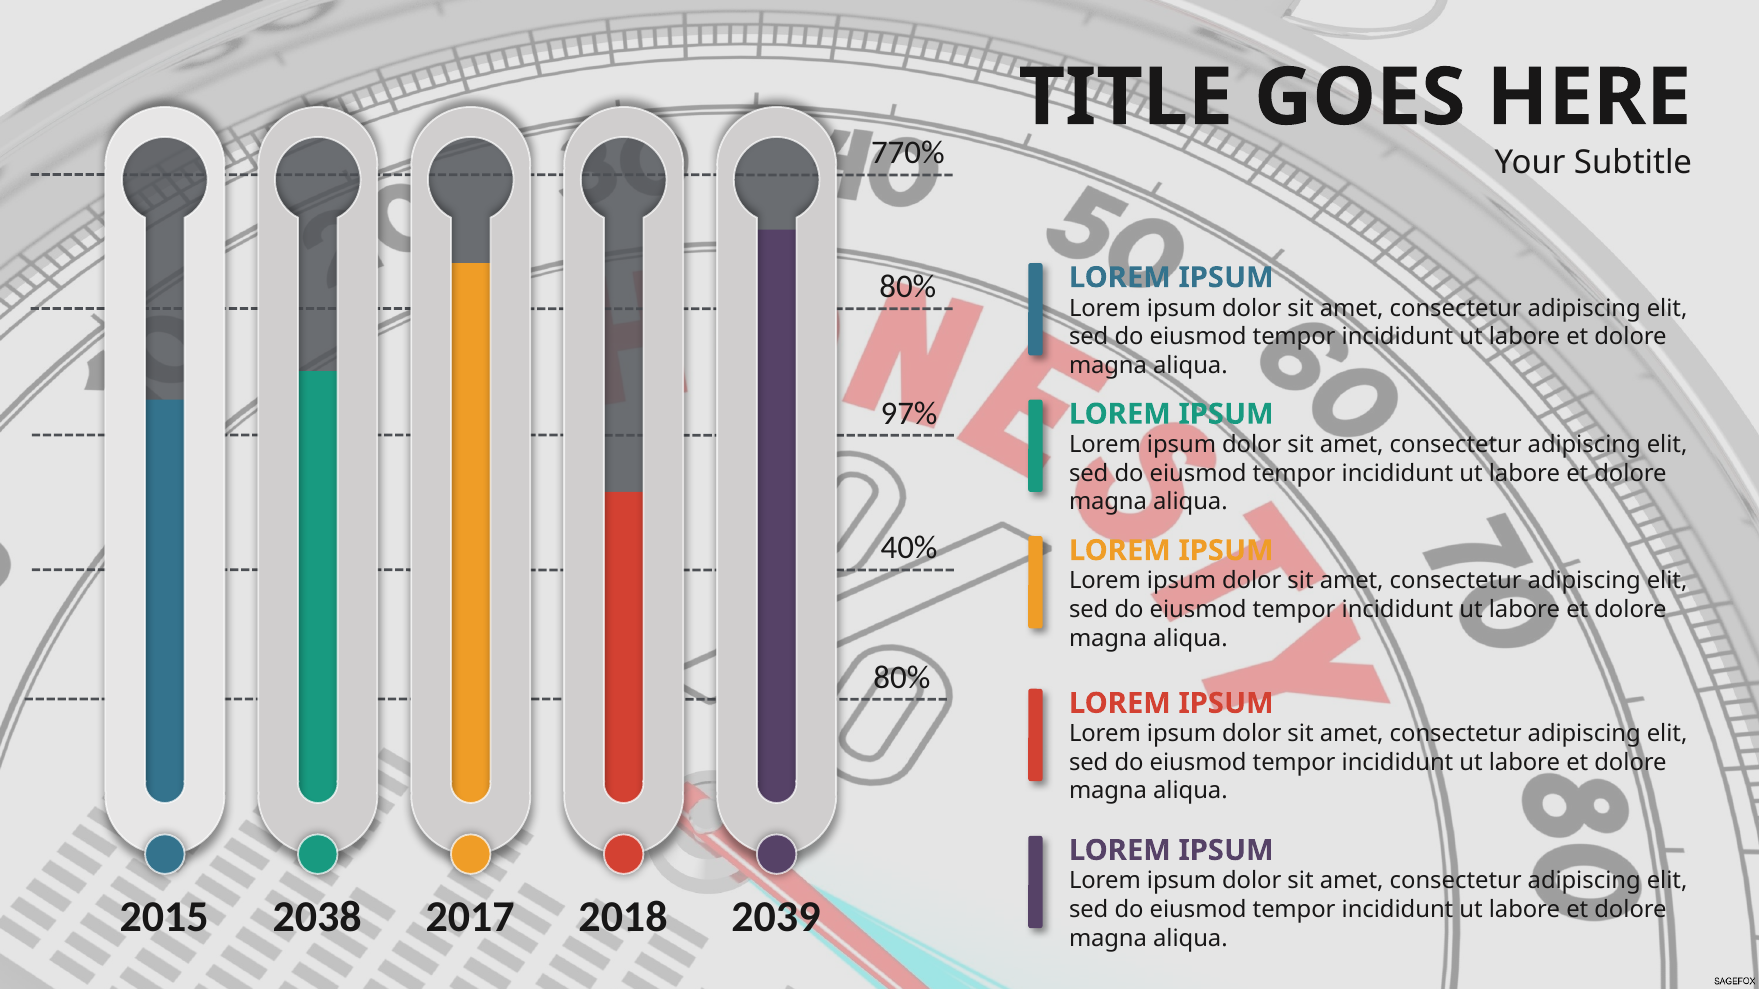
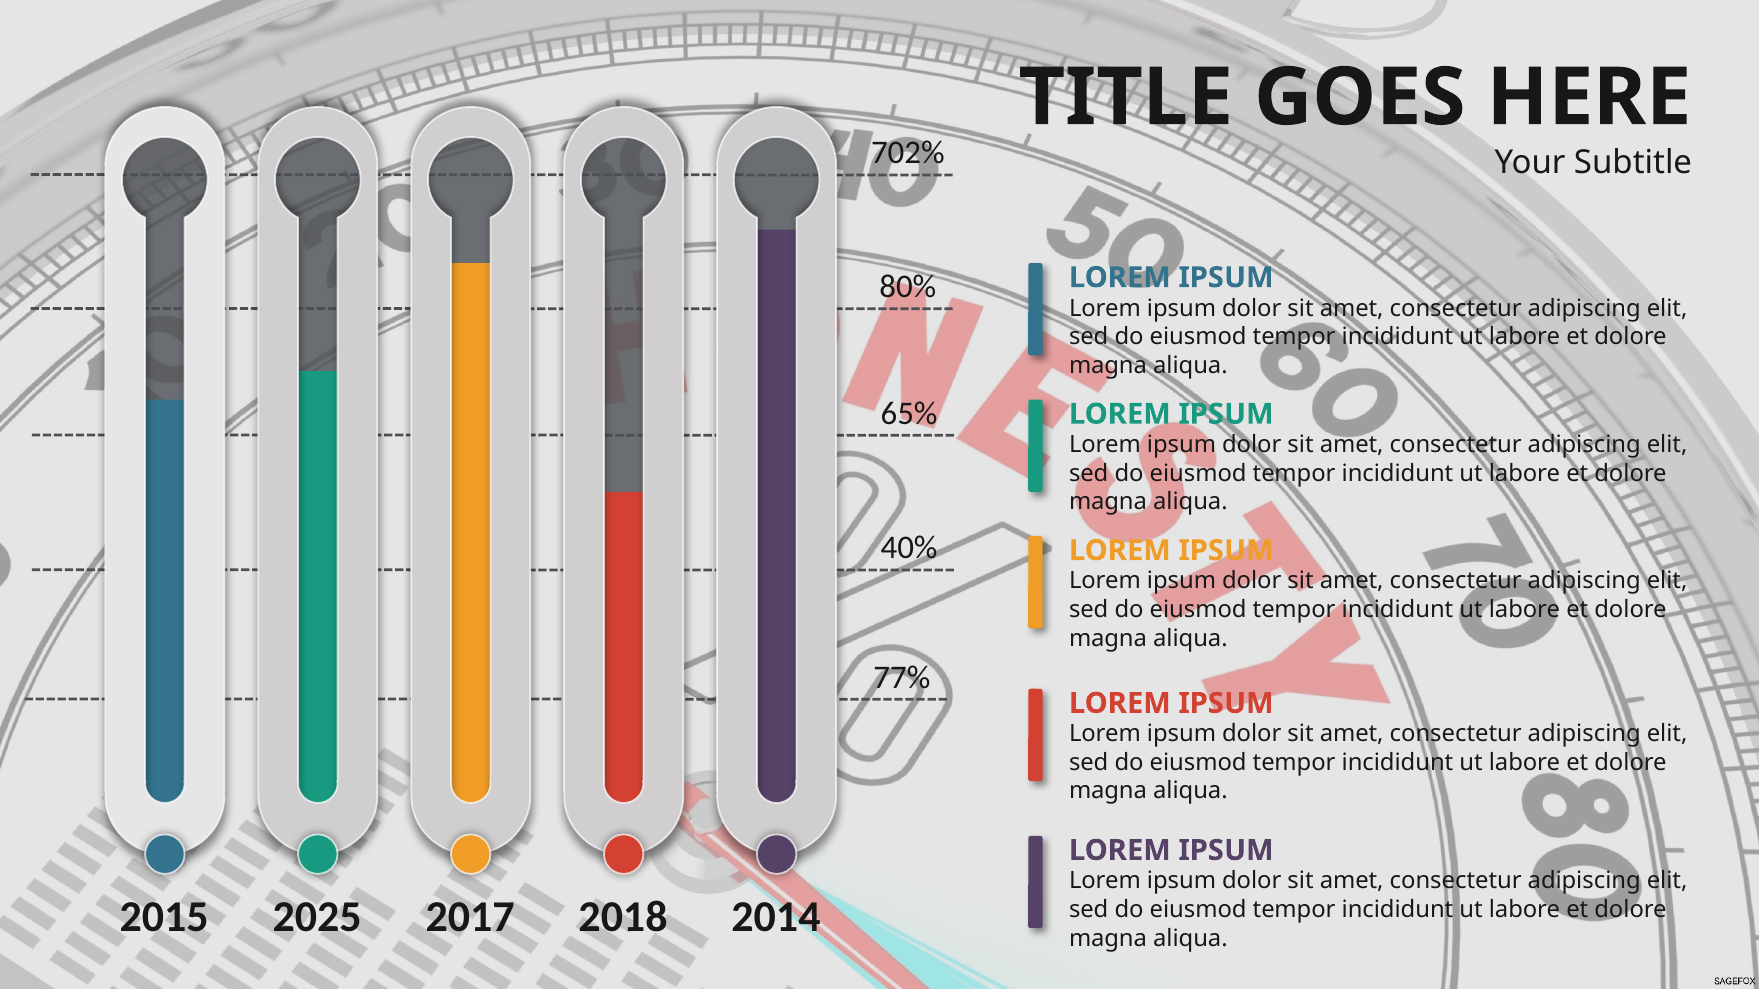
770%: 770% -> 702%
97%: 97% -> 65%
80% at (902, 678): 80% -> 77%
2038: 2038 -> 2025
2039: 2039 -> 2014
